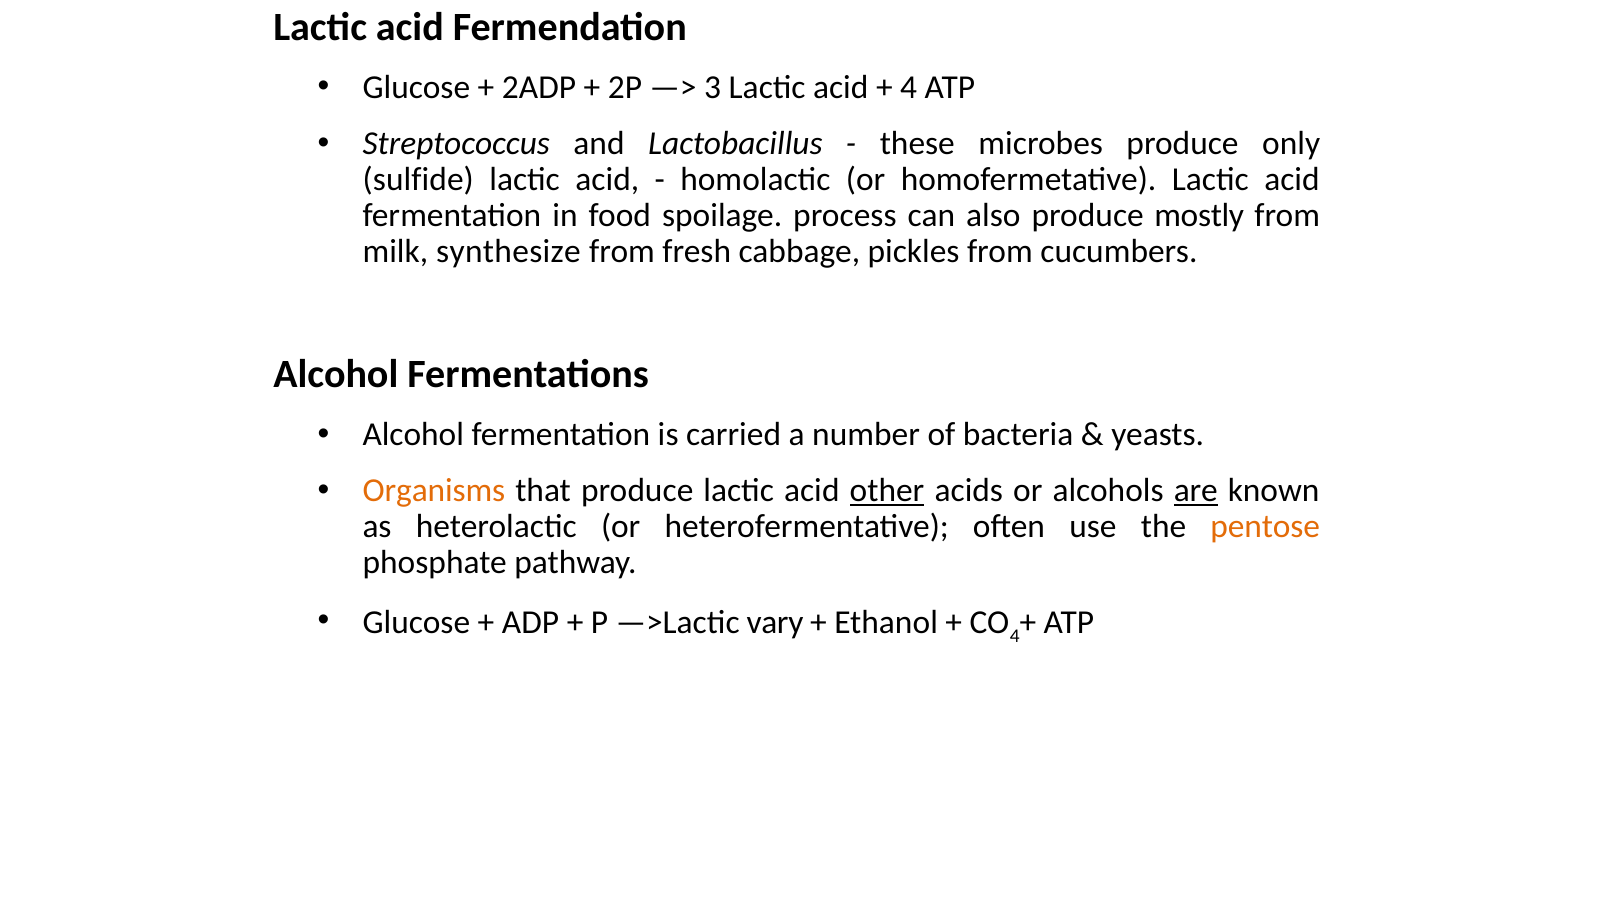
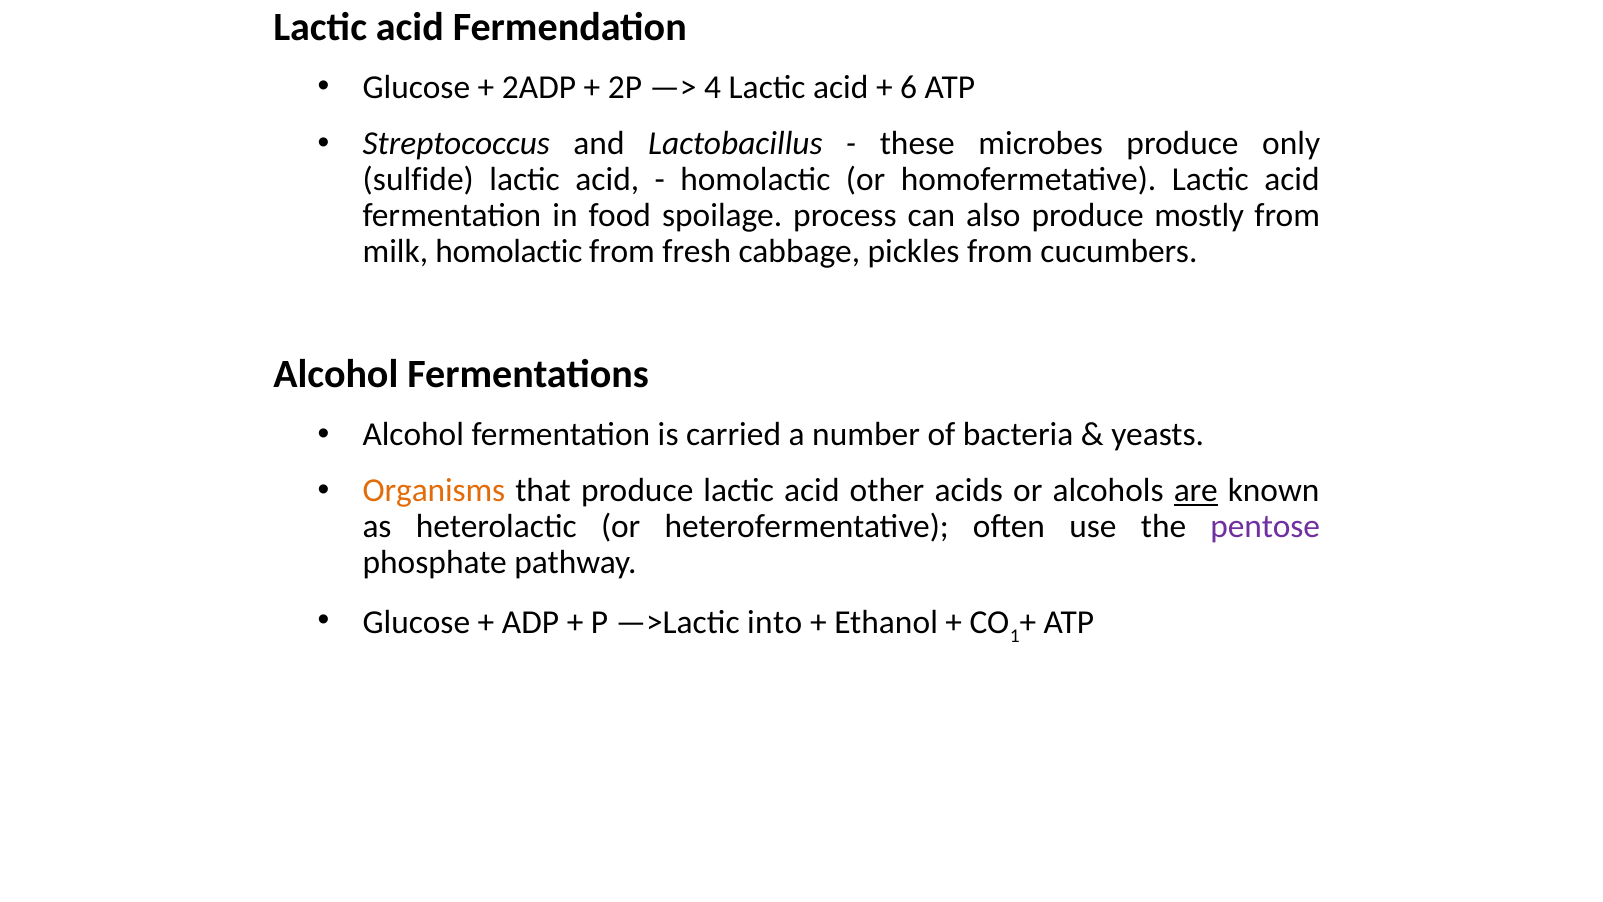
3: 3 -> 4
4 at (909, 87): 4 -> 6
milk synthesize: synthesize -> homolactic
other underline: present -> none
pentose colour: orange -> purple
vary: vary -> into
4 at (1015, 636): 4 -> 1
